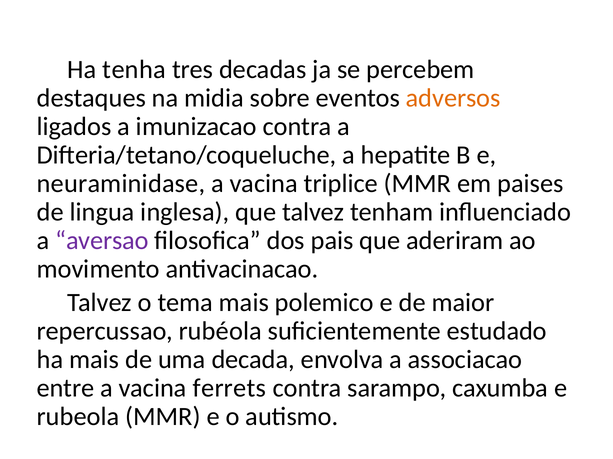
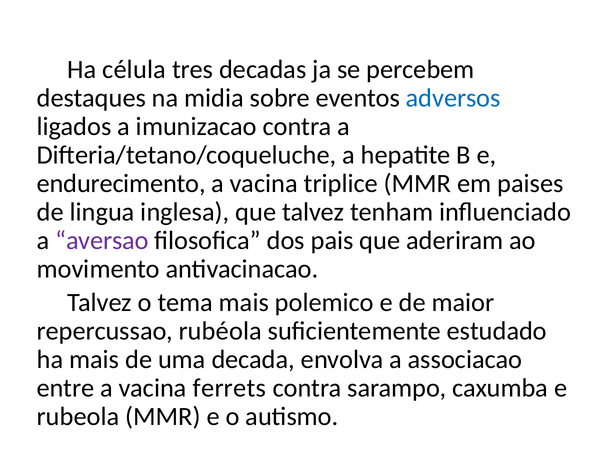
tenha: tenha -> célula
adversos colour: orange -> blue
neuraminidase: neuraminidase -> endurecimento
